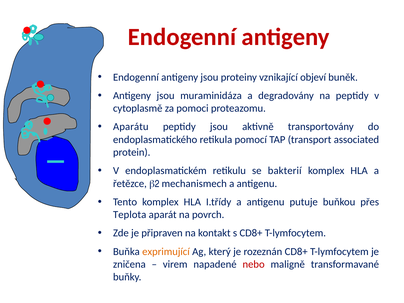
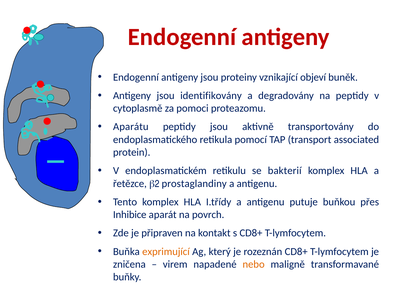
muraminidáza: muraminidáza -> identifikovány
mechanismech: mechanismech -> prostaglandiny
Teplota: Teplota -> Inhibice
nebo colour: red -> orange
